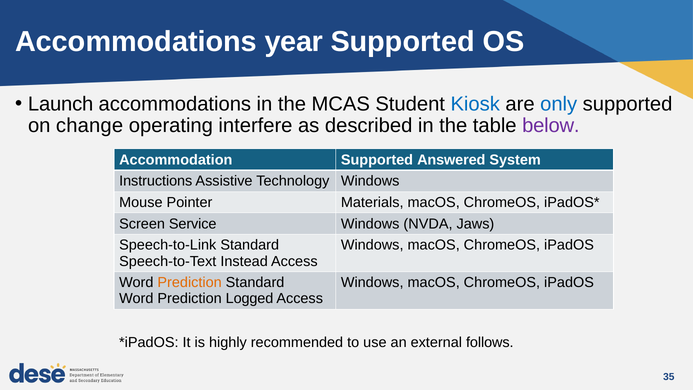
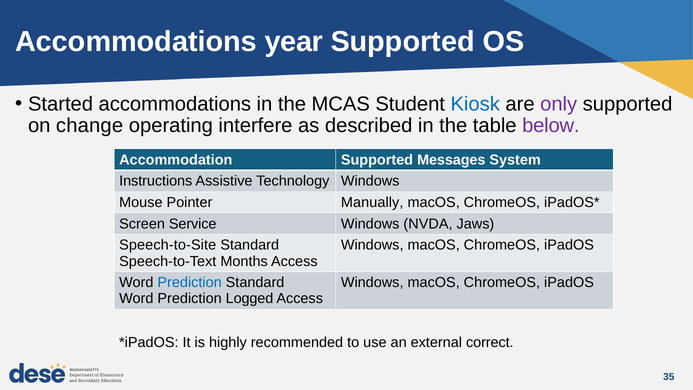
Launch: Launch -> Started
only colour: blue -> purple
Answered: Answered -> Messages
Materials: Materials -> Manually
Speech-to-Link: Speech-to-Link -> Speech-to-Site
Instead: Instead -> Months
Prediction at (190, 282) colour: orange -> blue
follows: follows -> correct
